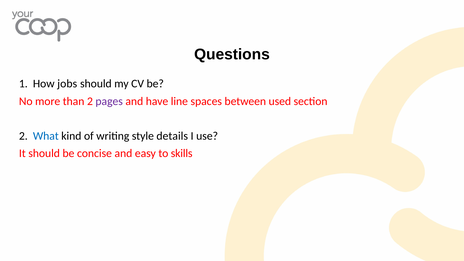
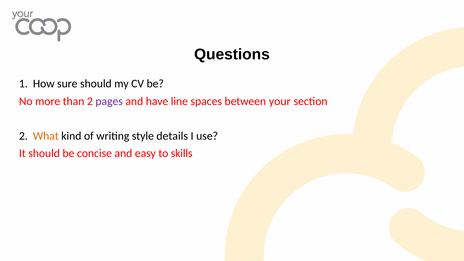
jobs: jobs -> sure
used: used -> your
What colour: blue -> orange
